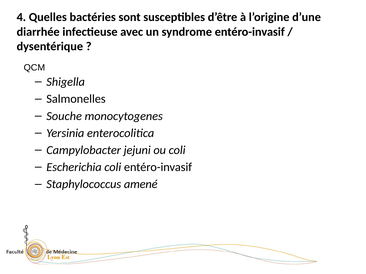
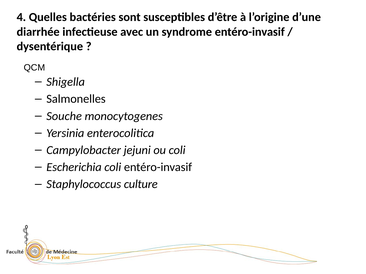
amené: amené -> culture
